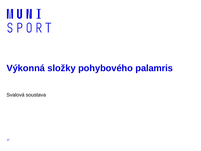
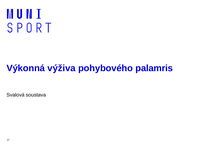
složky: složky -> výživa
